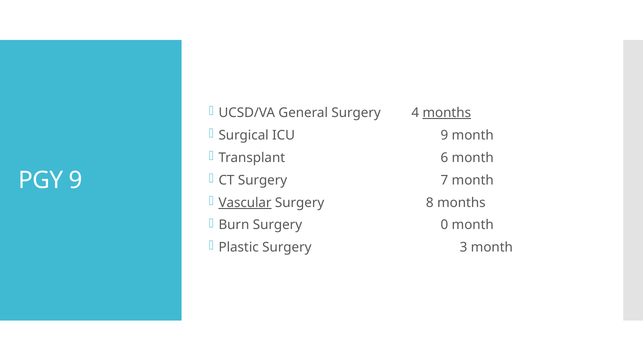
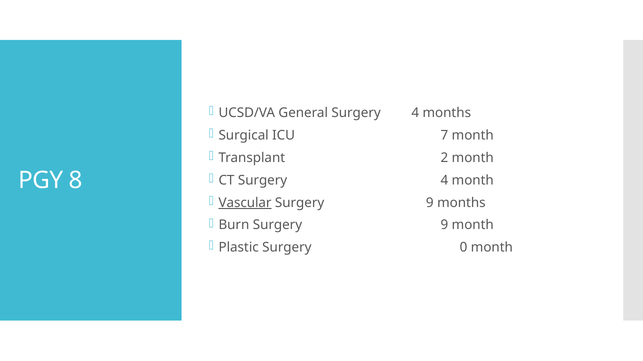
months at (447, 113) underline: present -> none
ICU 9: 9 -> 7
6: 6 -> 2
CT Surgery 7: 7 -> 4
PGY 9: 9 -> 8
8 at (430, 203): 8 -> 9
Burn Surgery 0: 0 -> 9
3: 3 -> 0
